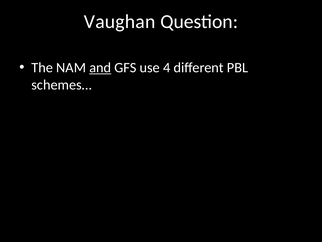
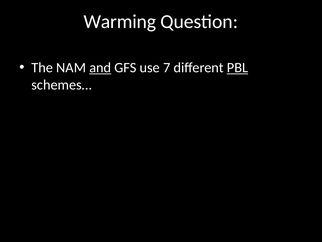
Vaughan: Vaughan -> Warming
4: 4 -> 7
PBL underline: none -> present
